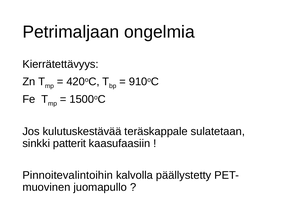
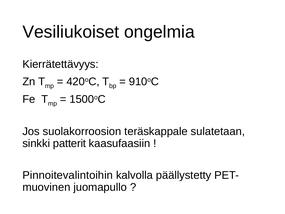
Petrimaljaan: Petrimaljaan -> Vesiliukoiset
kulutuskestävää: kulutuskestävää -> suolakorroosion
